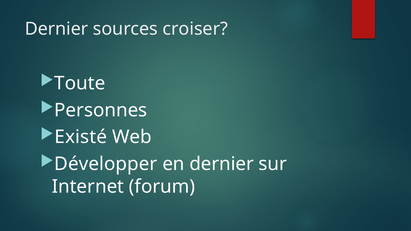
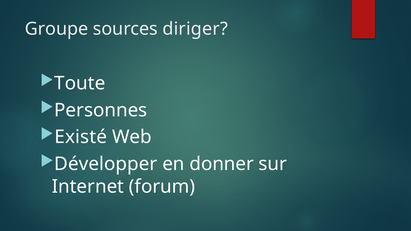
Dernier at (57, 29): Dernier -> Groupe
croiser: croiser -> diriger
en dernier: dernier -> donner
